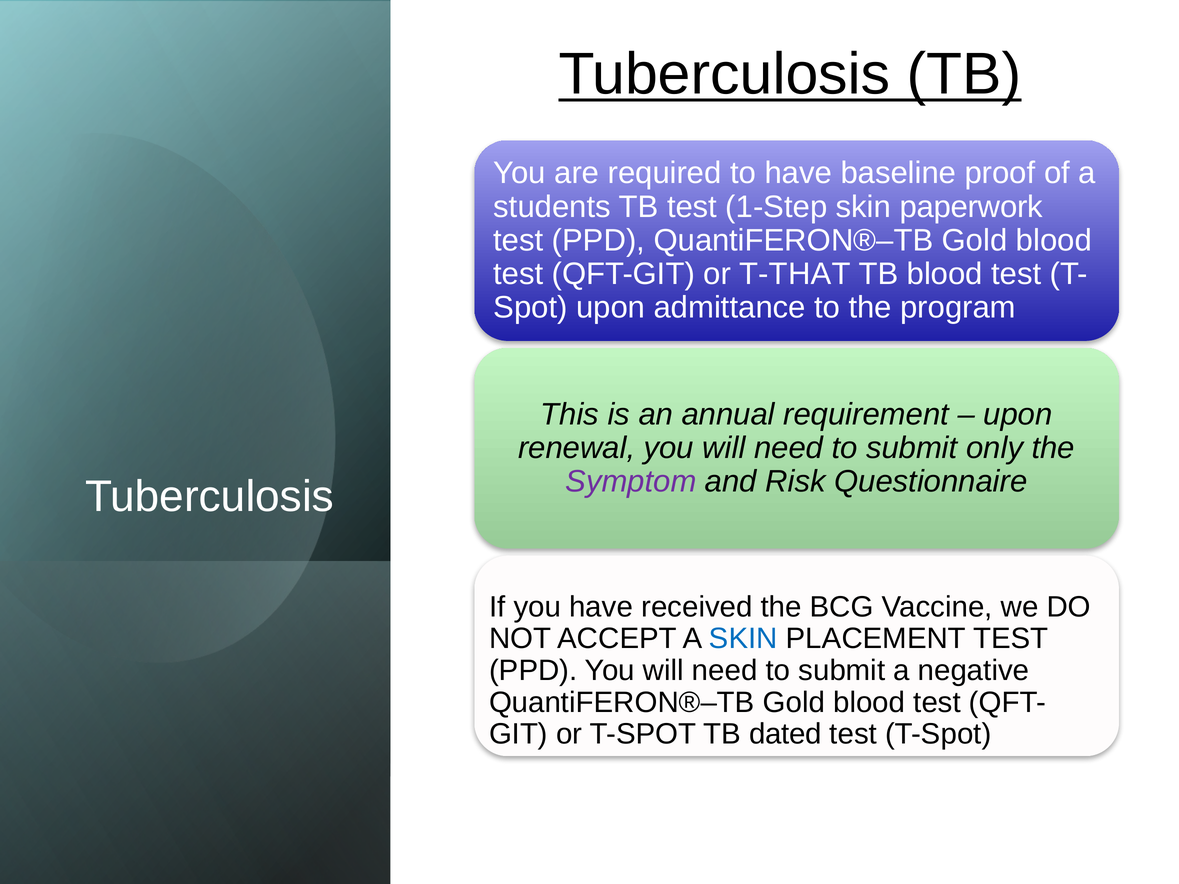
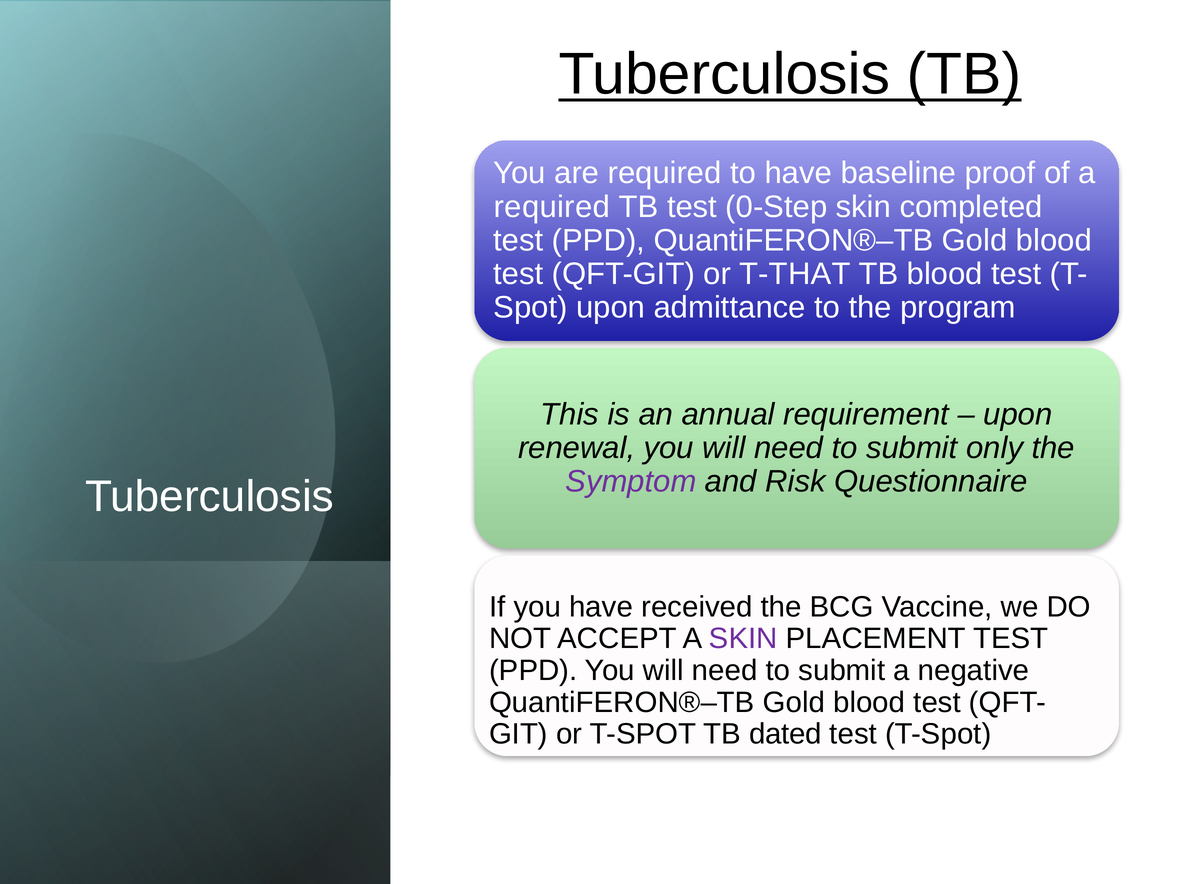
students at (552, 207): students -> required
1-Step: 1-Step -> 0-Step
paperwork: paperwork -> completed
SKIN at (743, 639) colour: blue -> purple
